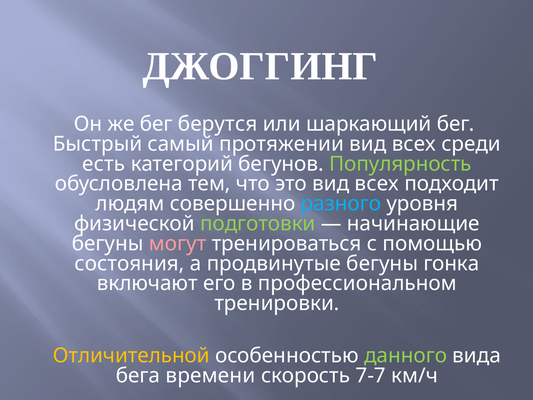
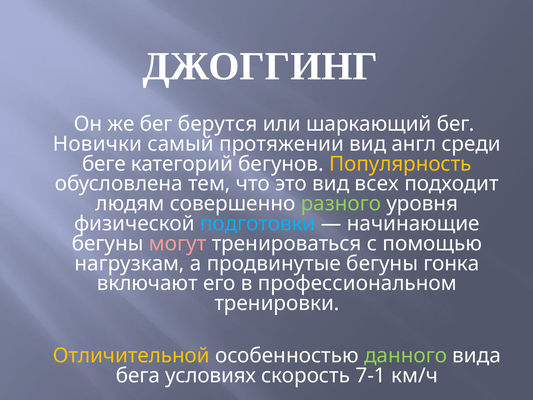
Быстрый: Быстрый -> Новички
всех at (414, 144): всех -> англ
есть: есть -> беге
Популярность colour: light green -> yellow
разного colour: light blue -> light green
подготовки colour: light green -> light blue
состояния: состояния -> нагрузкам
времени: времени -> условиях
7-7: 7-7 -> 7-1
